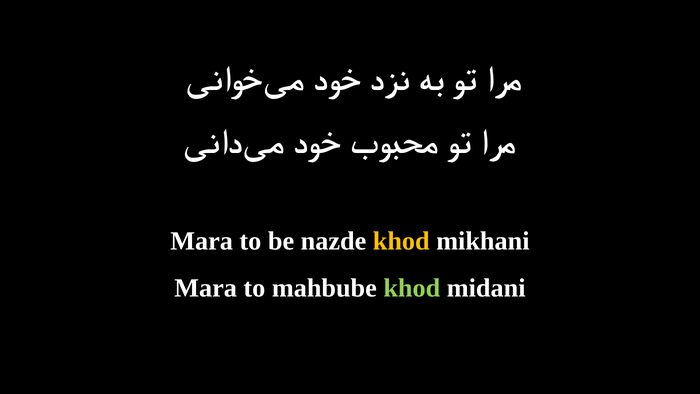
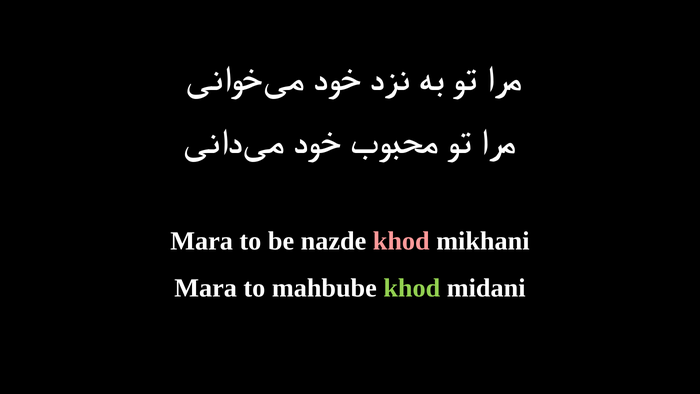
khod at (401, 241) colour: yellow -> pink
